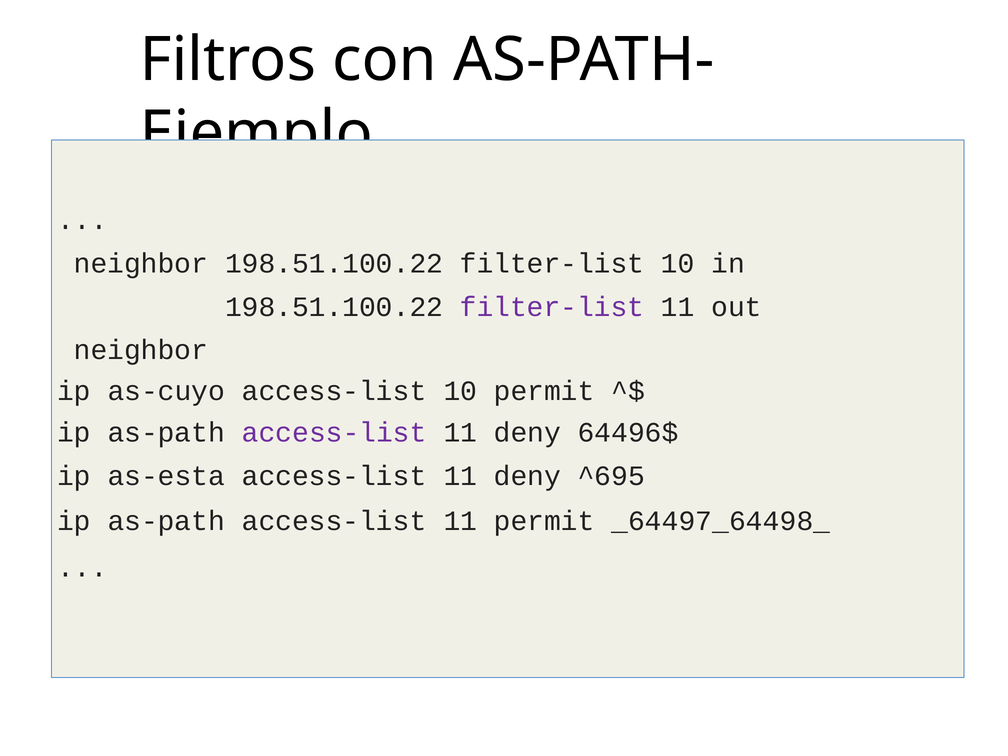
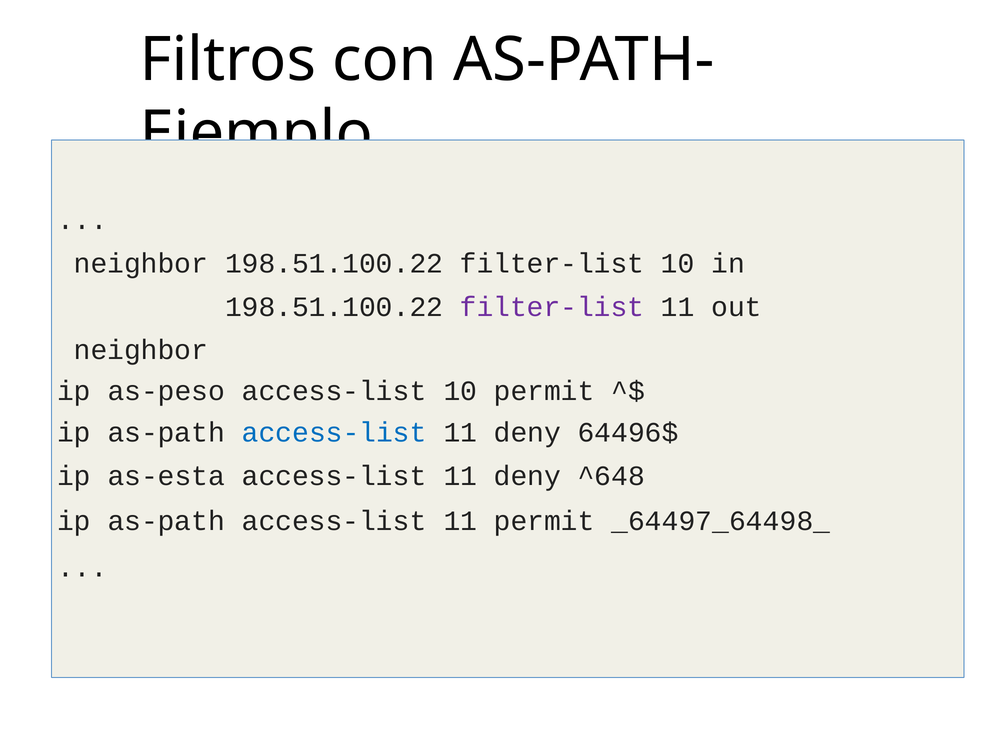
as-cuyo: as-cuyo -> as-peso
access-list at (334, 432) colour: purple -> blue
^695: ^695 -> ^648
